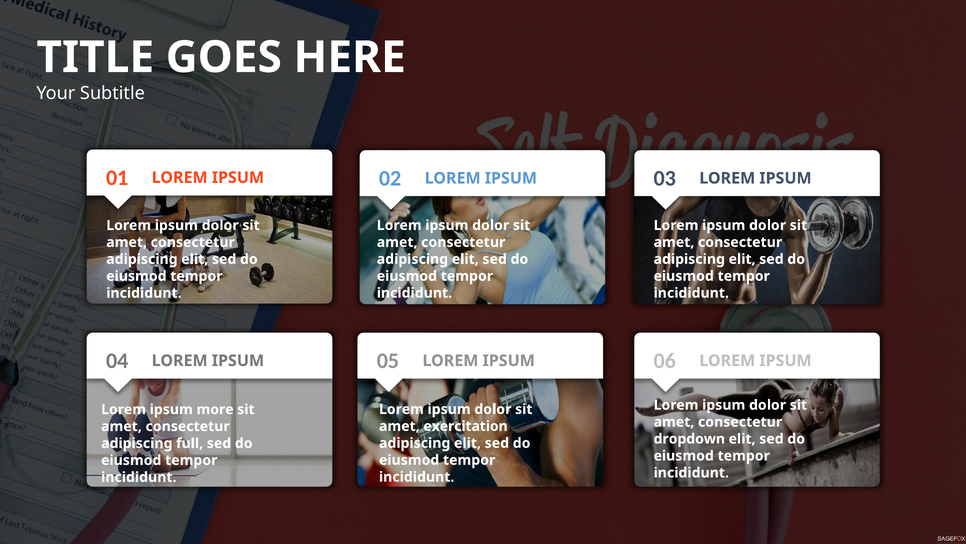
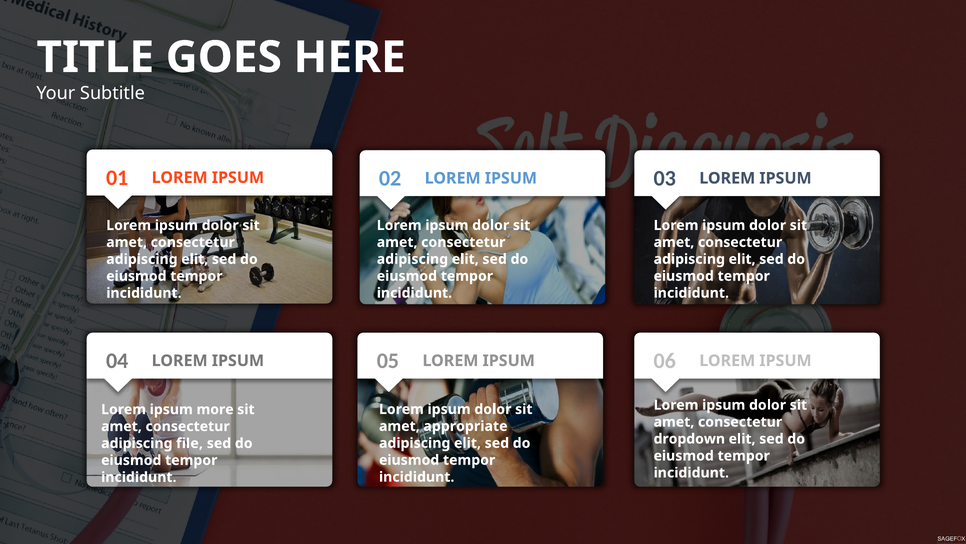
exercitation: exercitation -> appropriate
full: full -> file
